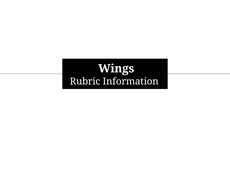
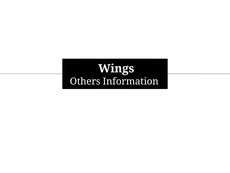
Rubric: Rubric -> Others
